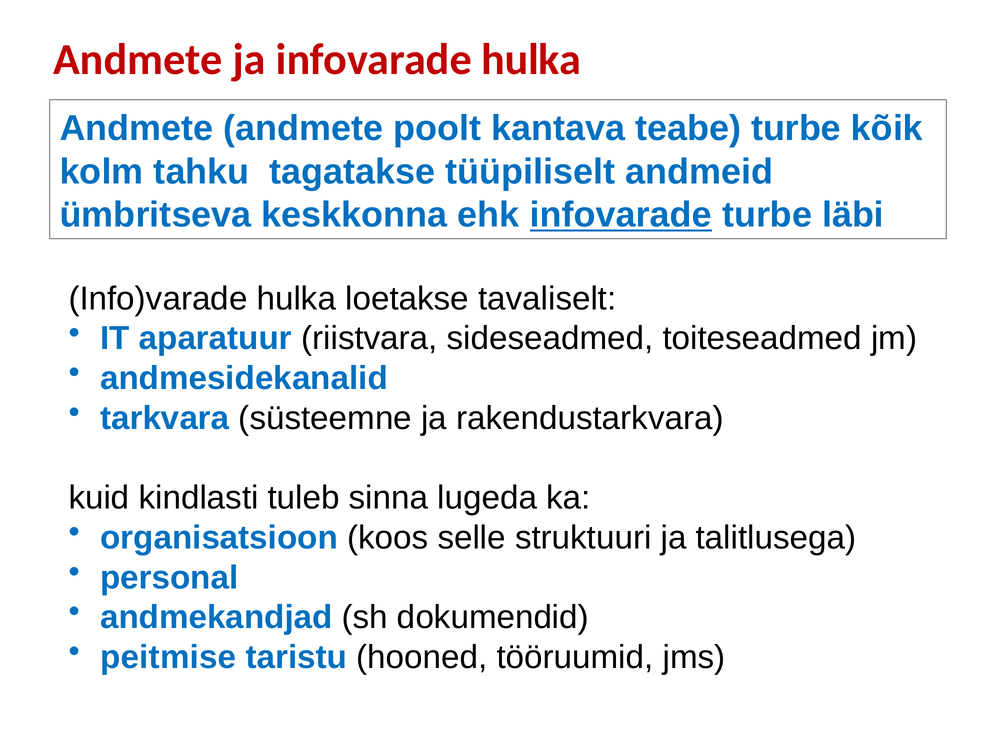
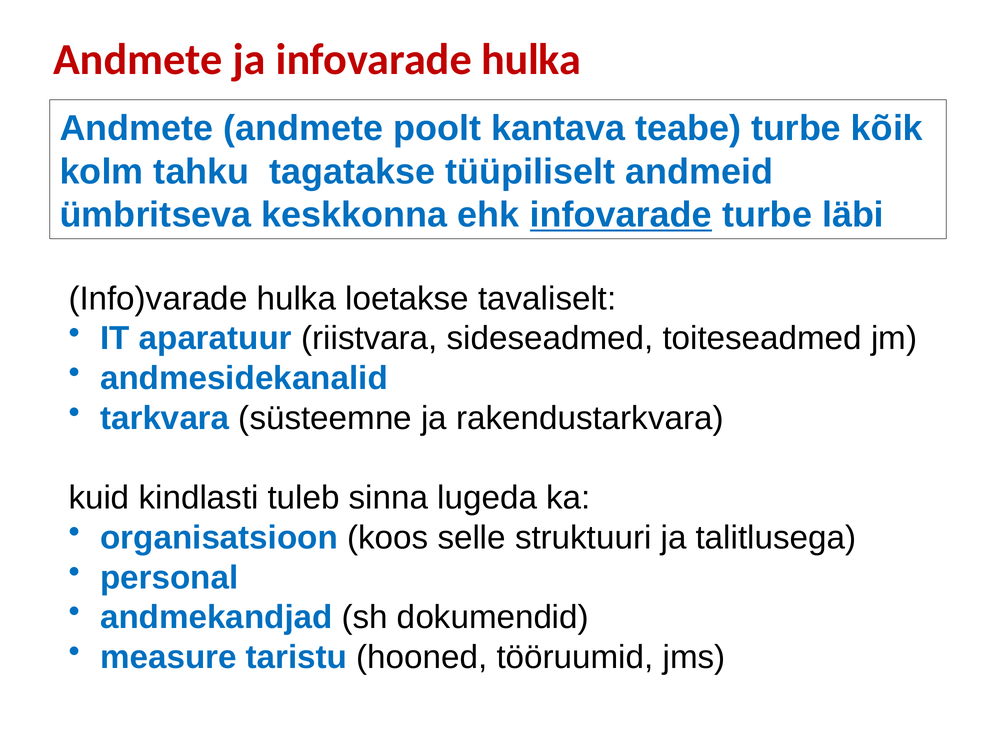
peitmise: peitmise -> measure
